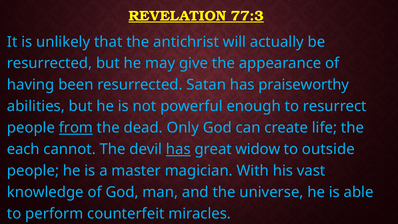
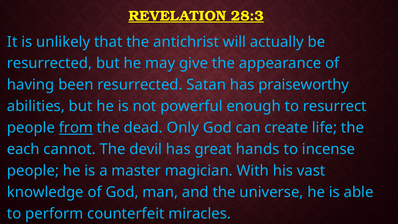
77:3: 77:3 -> 28:3
has at (178, 149) underline: present -> none
widow: widow -> hands
outside: outside -> incense
